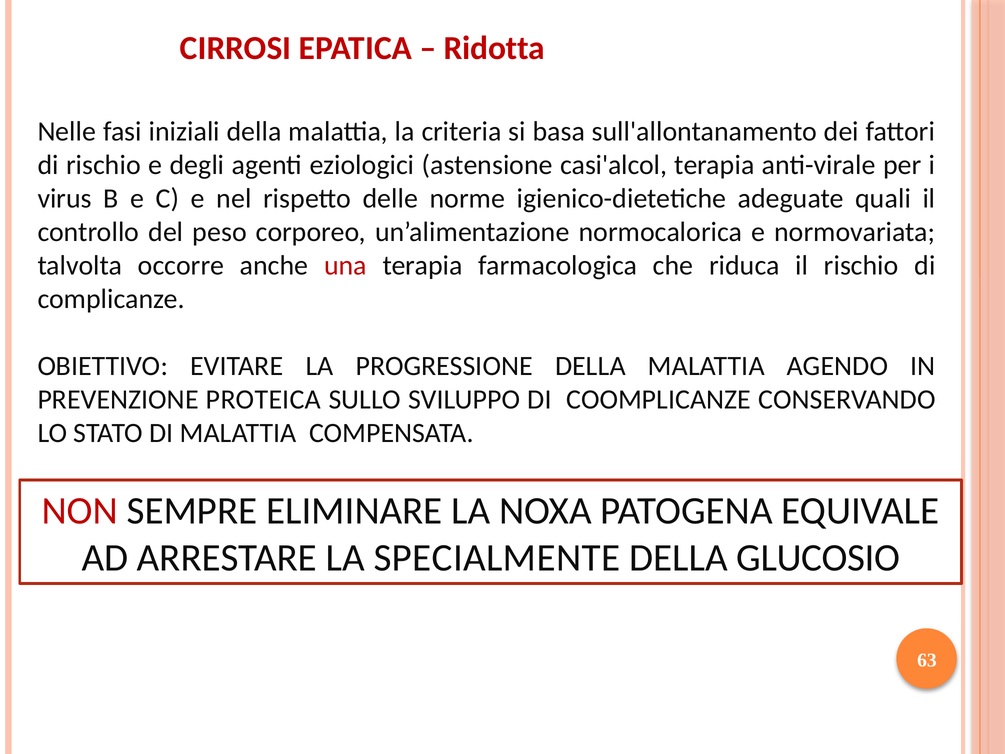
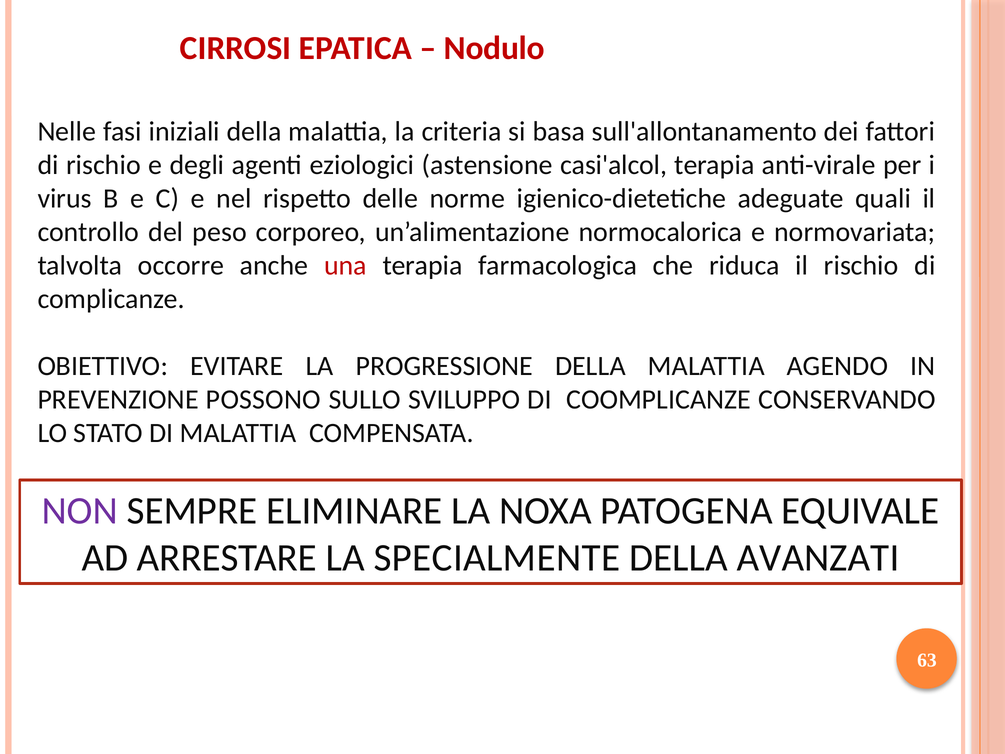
Ridotta: Ridotta -> Nodulo
PROTEICA: PROTEICA -> POSSONO
NON colour: red -> purple
GLUCOSIO: GLUCOSIO -> AVANZATI
